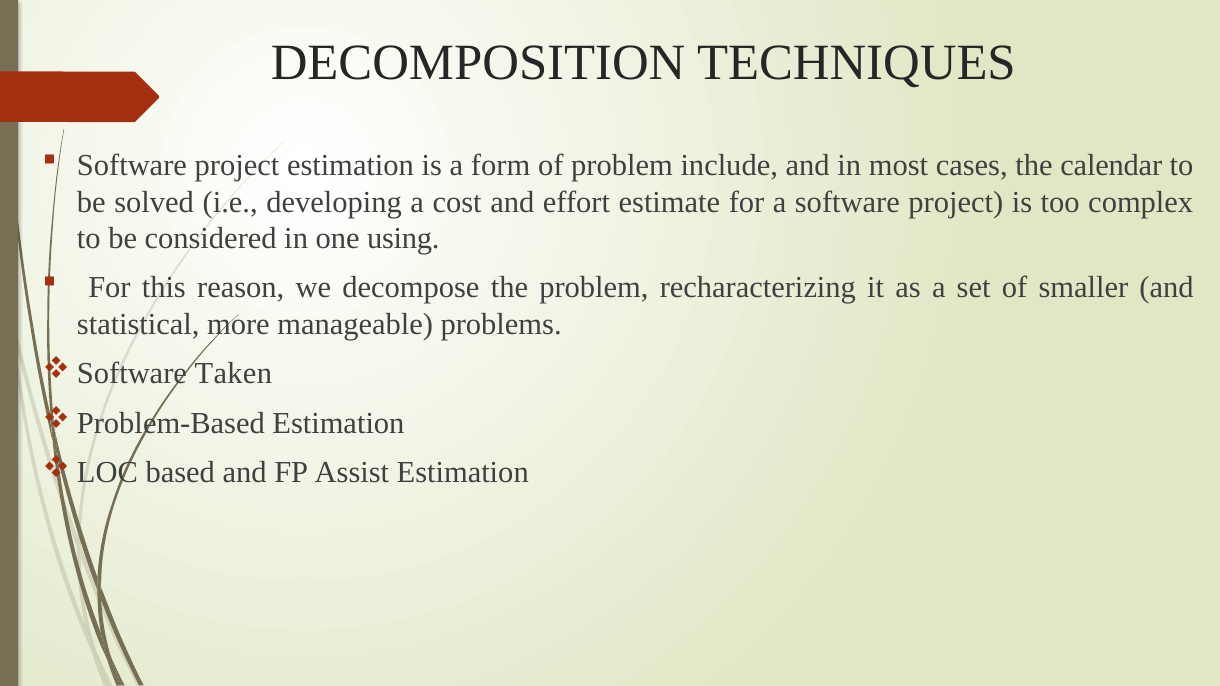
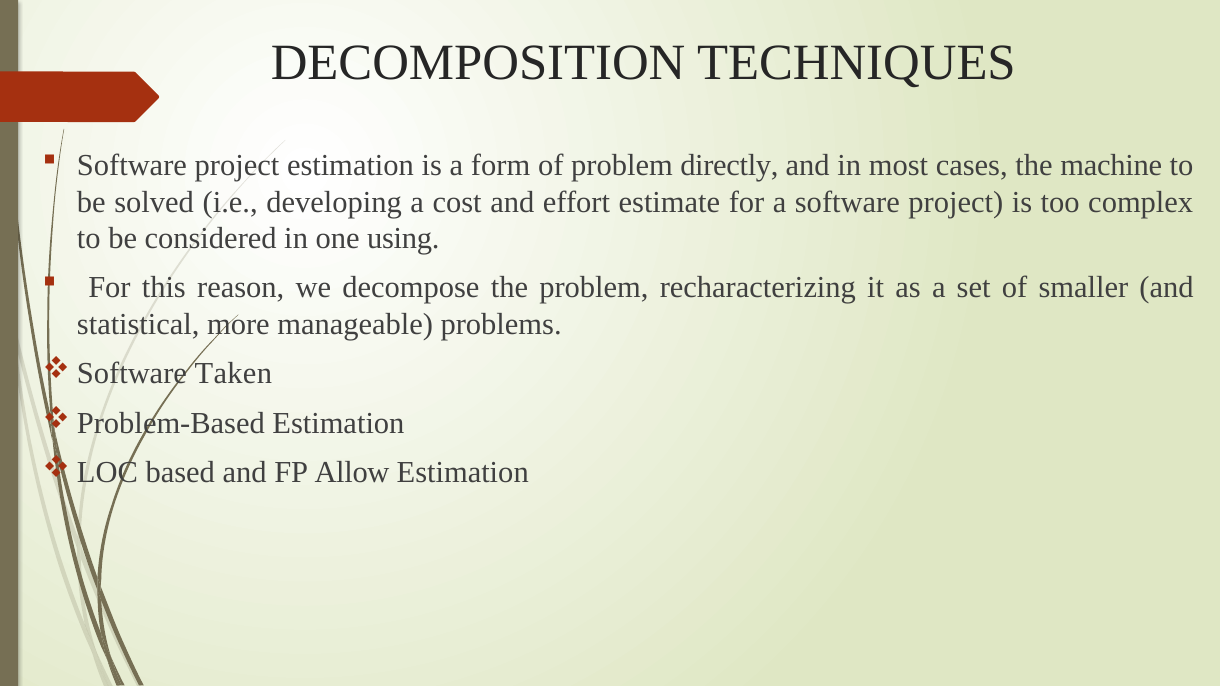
include: include -> directly
calendar: calendar -> machine
Assist: Assist -> Allow
